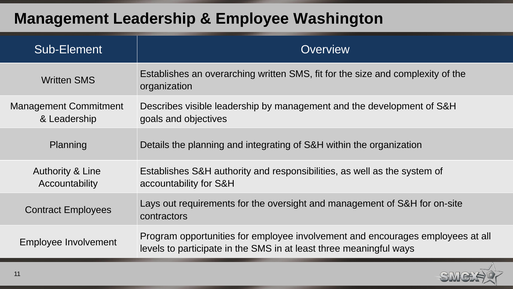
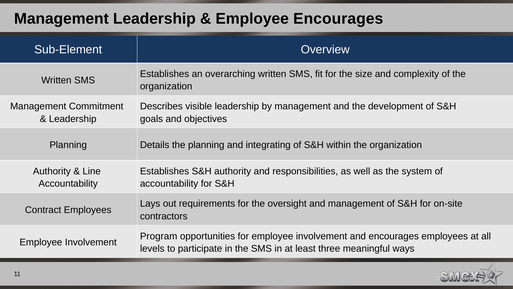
Employee Washington: Washington -> Encourages
